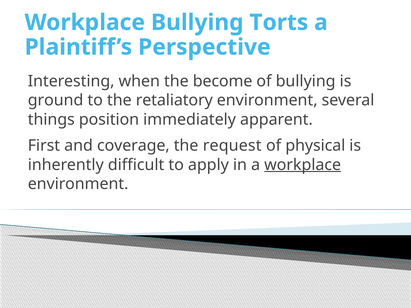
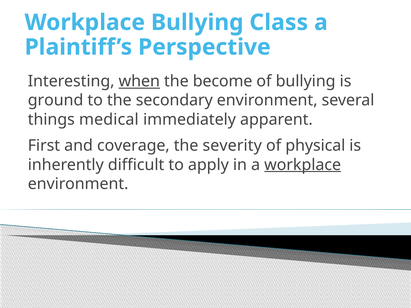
Torts: Torts -> Class
when underline: none -> present
retaliatory: retaliatory -> secondary
position: position -> medical
request: request -> severity
